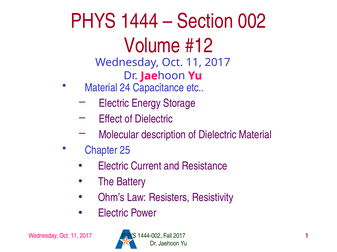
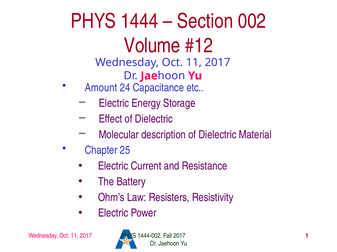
Material at (101, 88): Material -> Amount
